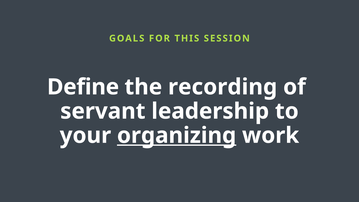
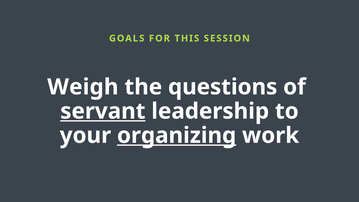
Define: Define -> Weigh
recording: recording -> questions
servant underline: none -> present
